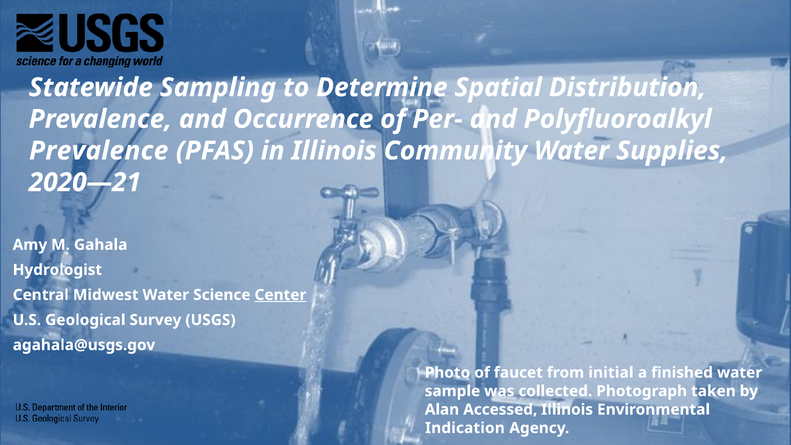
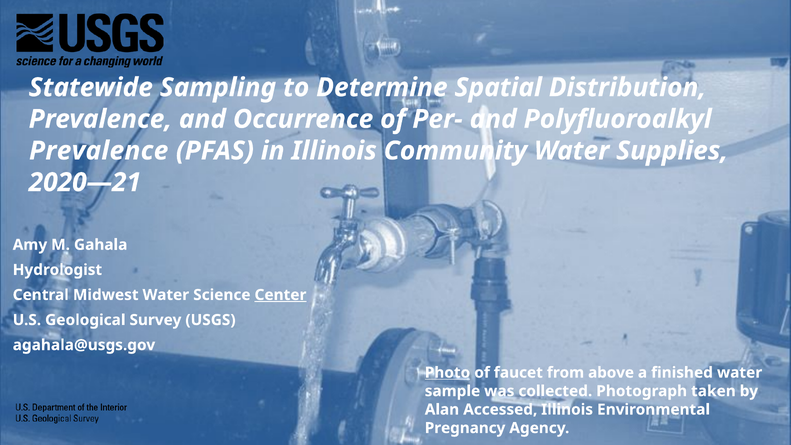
Photo underline: none -> present
initial: initial -> above
Indication: Indication -> Pregnancy
